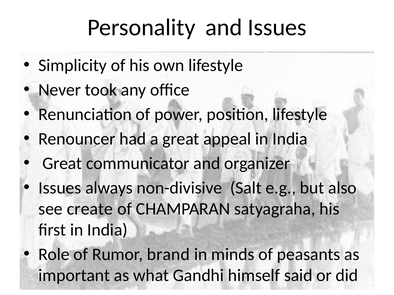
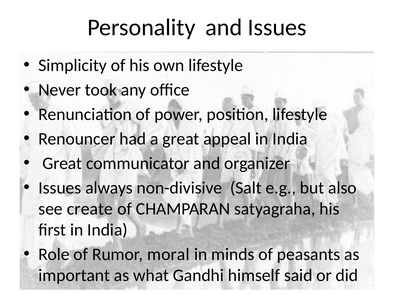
brand: brand -> moral
